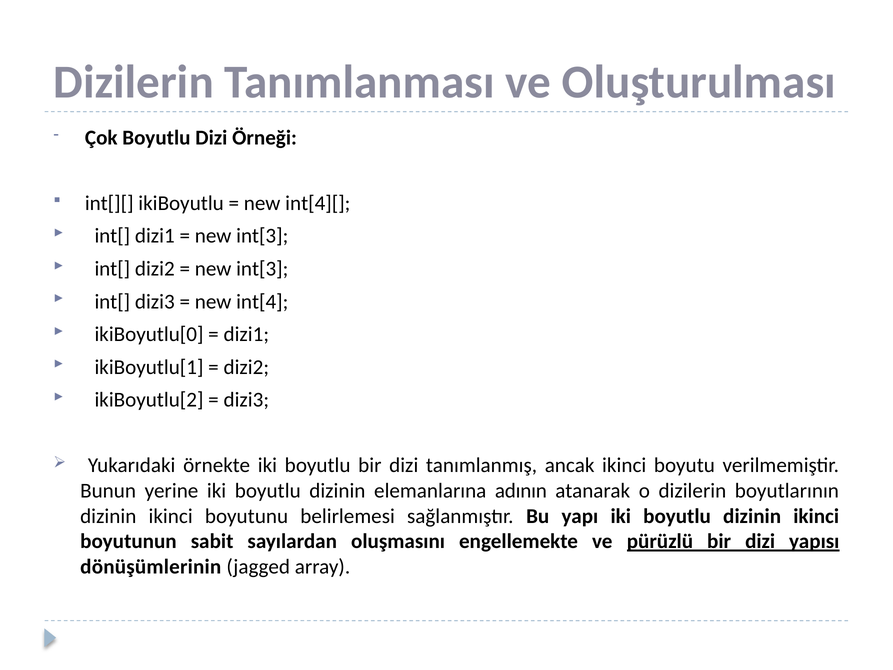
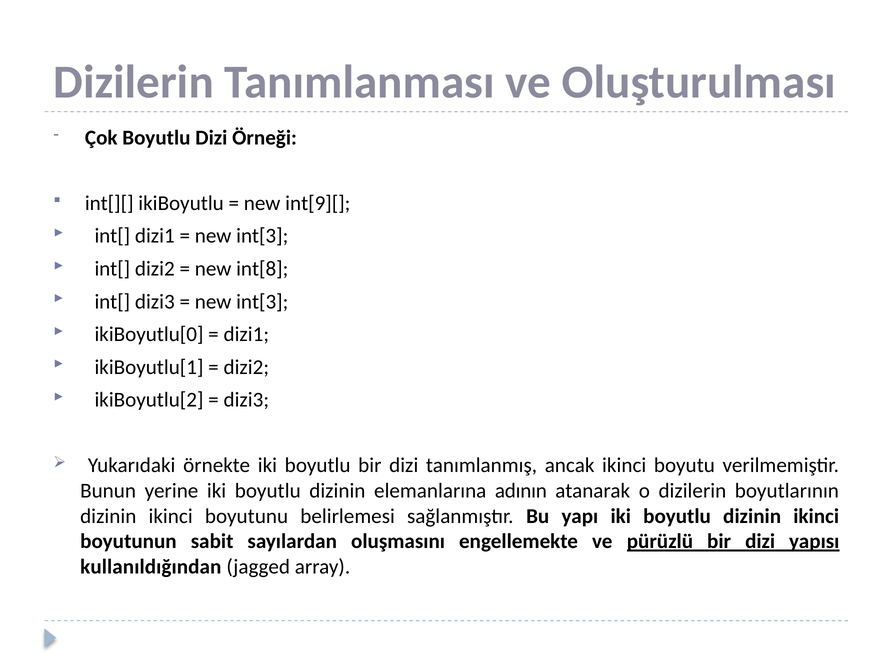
int[4][: int[4][ -> int[9][
int[3 at (262, 269): int[3 -> int[8
int[4 at (262, 301): int[4 -> int[3
dönüşümlerinin: dönüşümlerinin -> kullanıldığından
